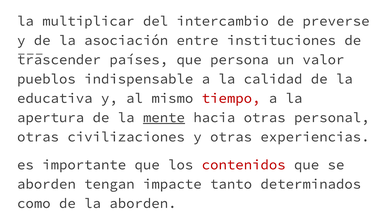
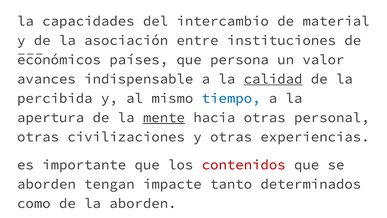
multiplicar: multiplicar -> capacidades
preverse: preverse -> material
trascender: trascender -> económicos
pueblos: pueblos -> avances
calidad underline: none -> present
educativa: educativa -> percibida
tiempo colour: red -> blue
